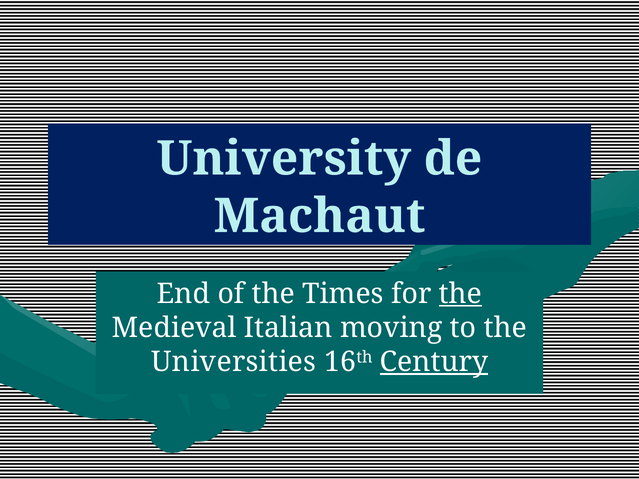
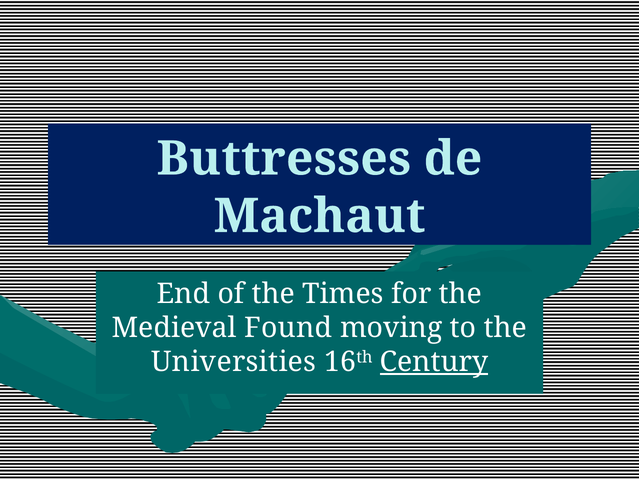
University: University -> Buttresses
the at (460, 294) underline: present -> none
Italian: Italian -> Found
